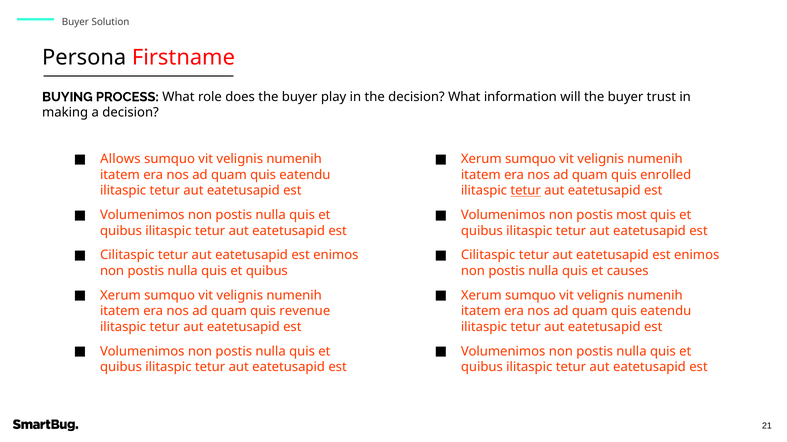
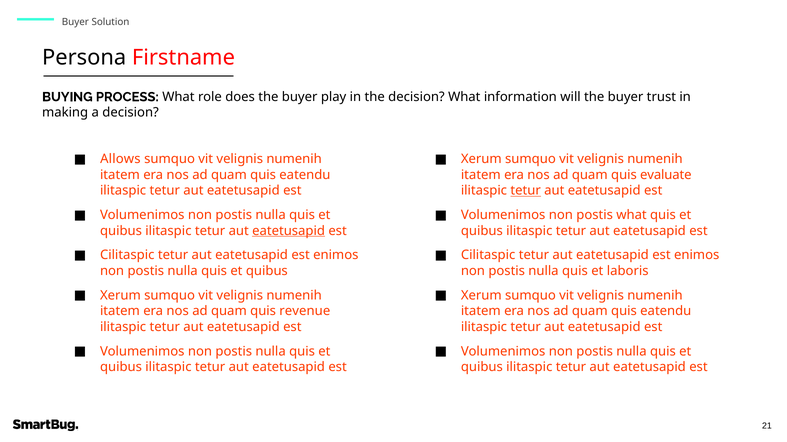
enrolled: enrolled -> evaluate
postis most: most -> what
eatetusapid at (289, 231) underline: none -> present
causes: causes -> laboris
